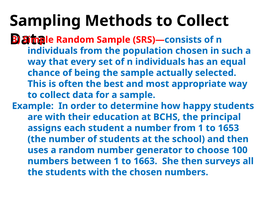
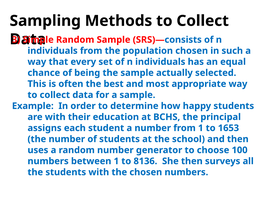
1663: 1663 -> 8136
